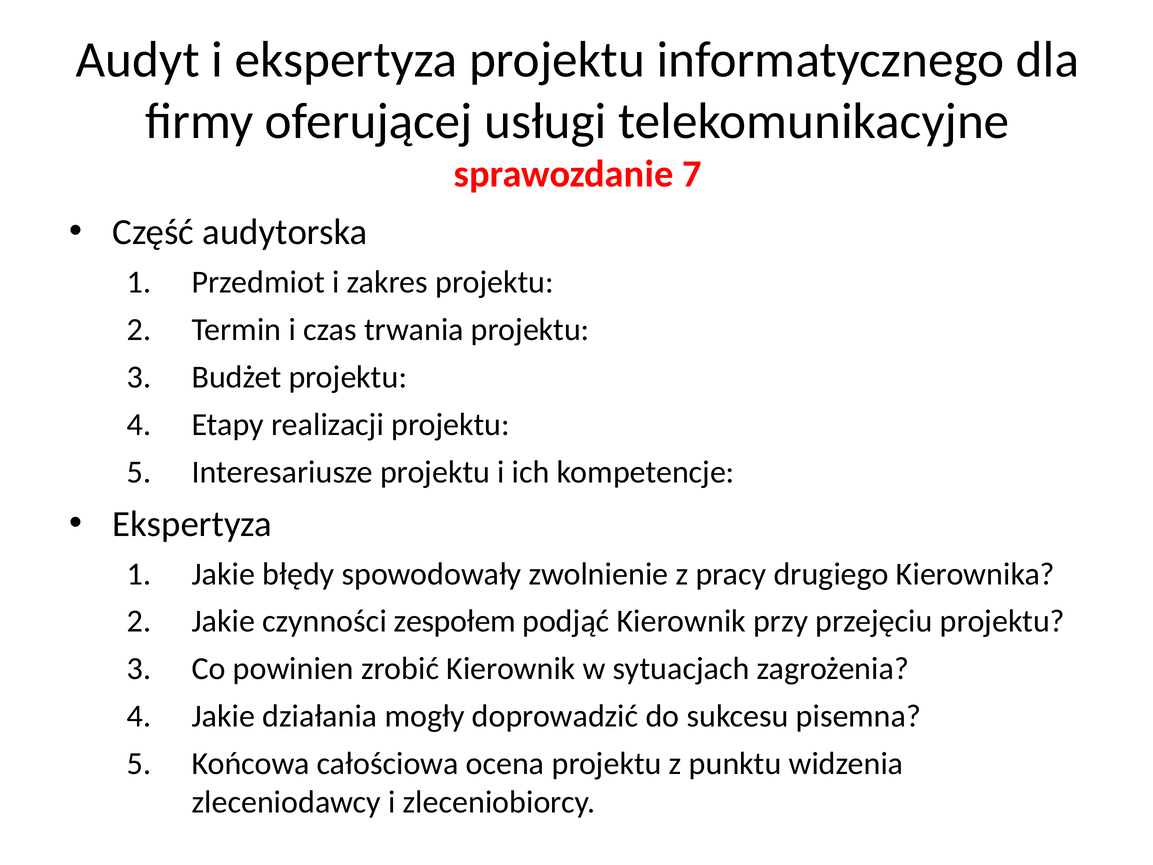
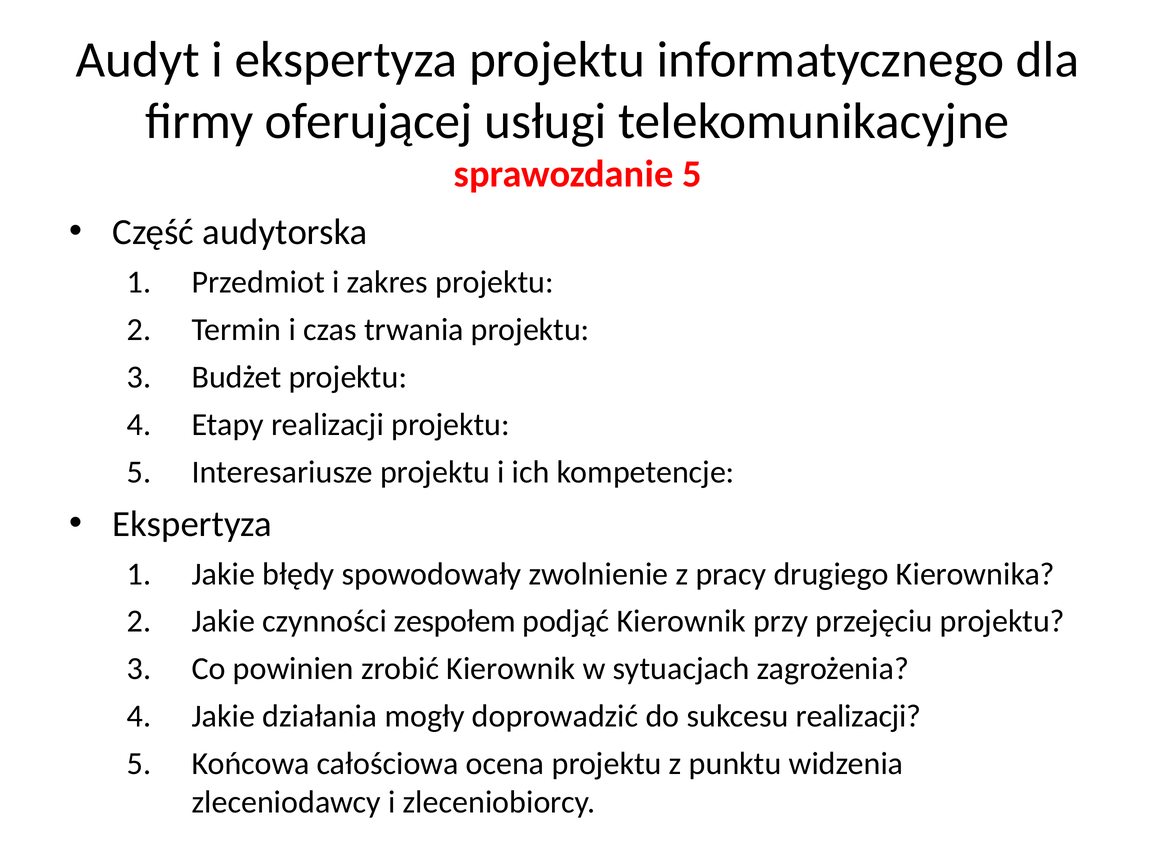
sprawozdanie 7: 7 -> 5
sukcesu pisemna: pisemna -> realizacji
